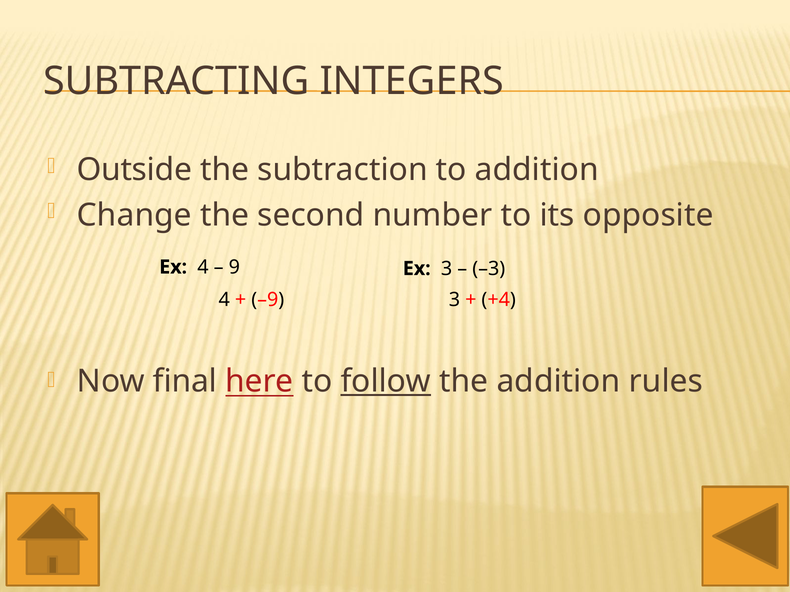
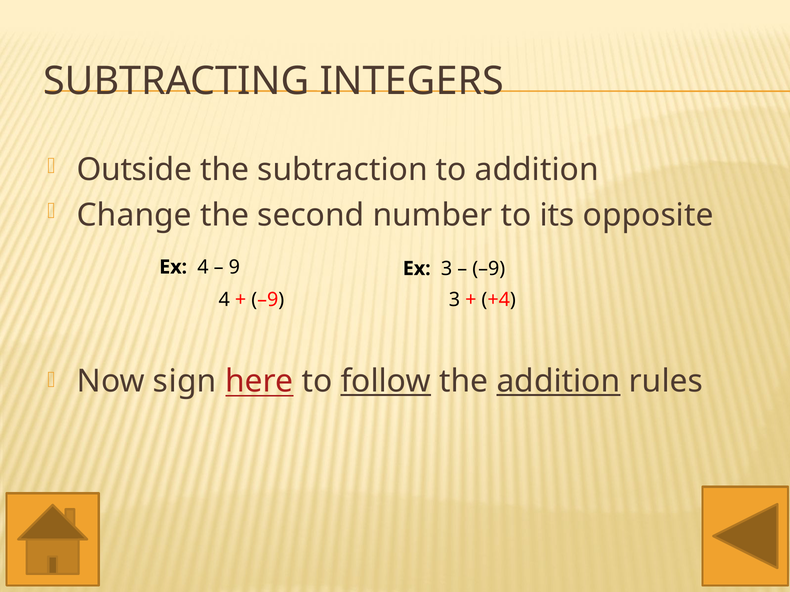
–3 at (489, 269): –3 -> –9
final: final -> sign
addition at (559, 382) underline: none -> present
